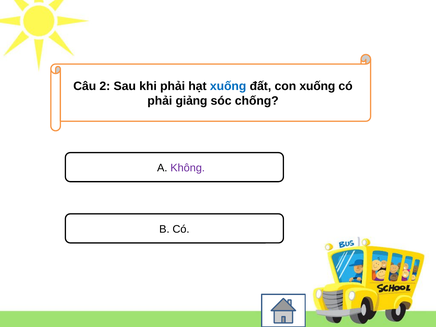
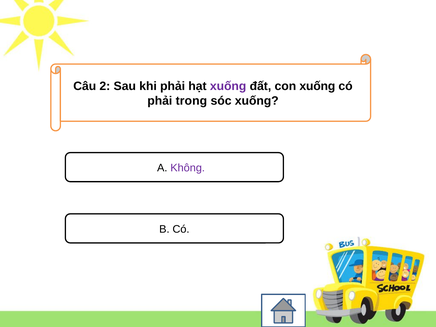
xuống at (228, 86) colour: blue -> purple
giảng: giảng -> trong
sóc chống: chống -> xuống
